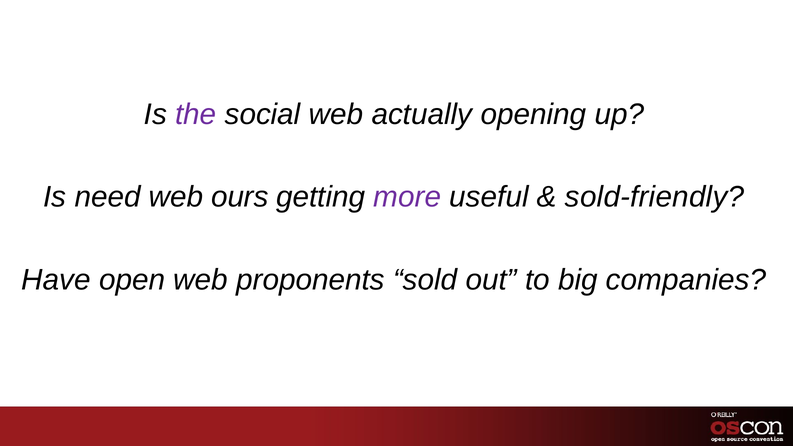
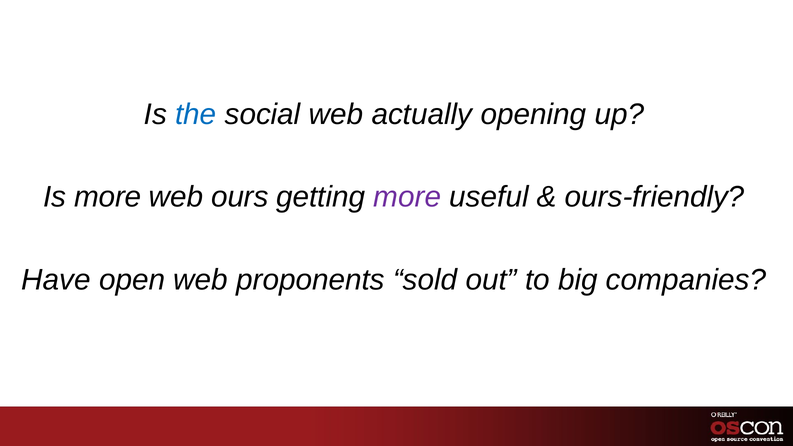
the colour: purple -> blue
Is need: need -> more
sold-friendly: sold-friendly -> ours-friendly
